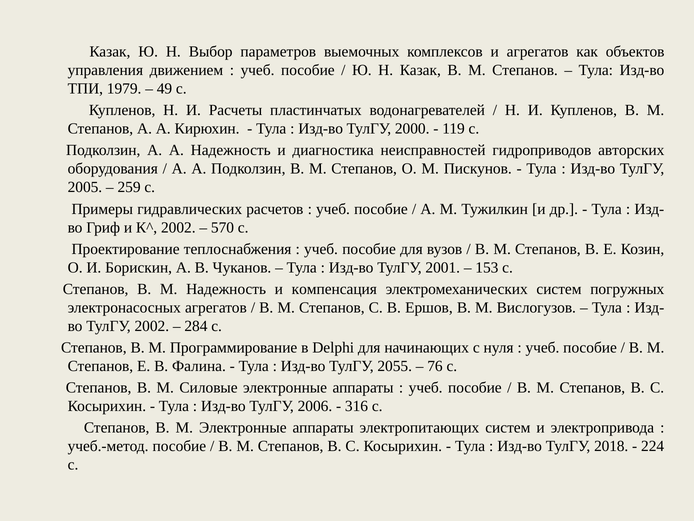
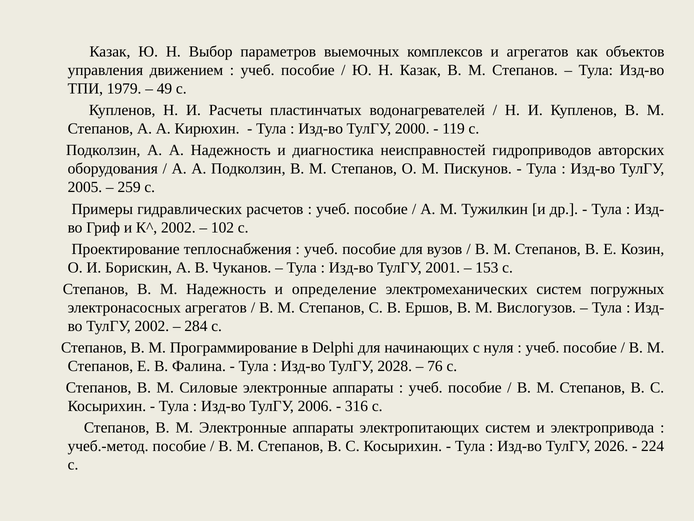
570: 570 -> 102
компенсация: компенсация -> определение
2055: 2055 -> 2028
2018: 2018 -> 2026
